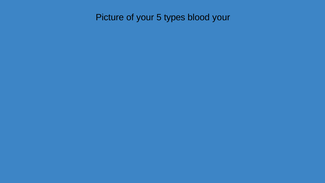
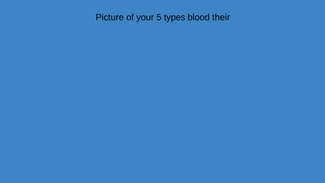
blood your: your -> their
